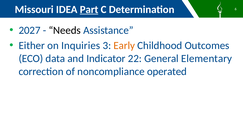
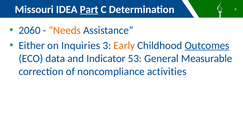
2027: 2027 -> 2060
Needs colour: black -> orange
Outcomes underline: none -> present
22: 22 -> 53
Elementary: Elementary -> Measurable
operated: operated -> activities
